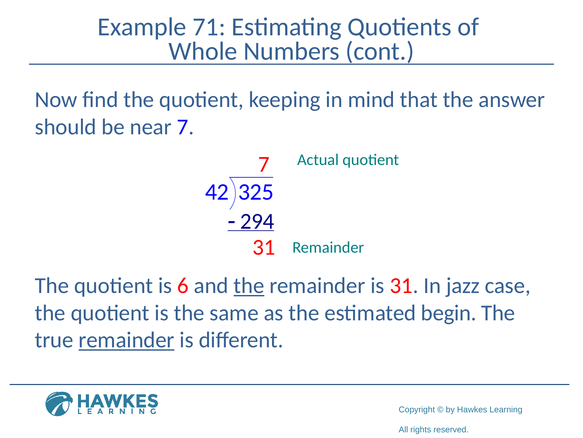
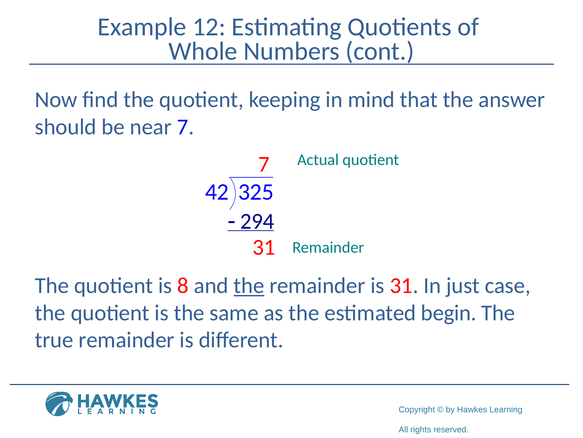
71: 71 -> 12
6: 6 -> 8
jazz: jazz -> just
remainder at (127, 340) underline: present -> none
